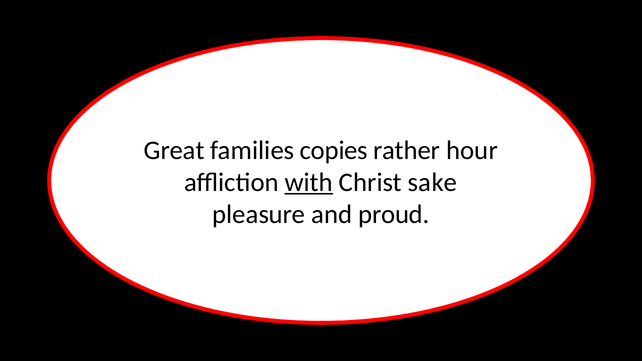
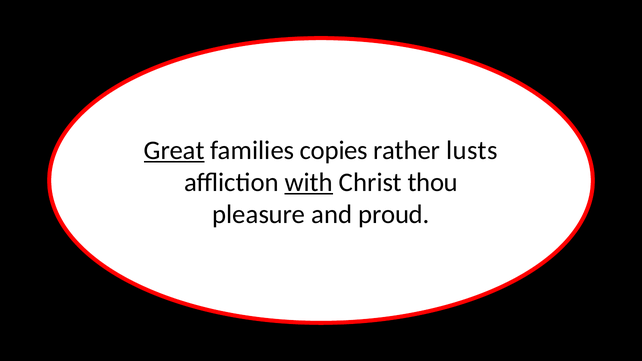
Great underline: none -> present
hour: hour -> lusts
sake: sake -> thou
